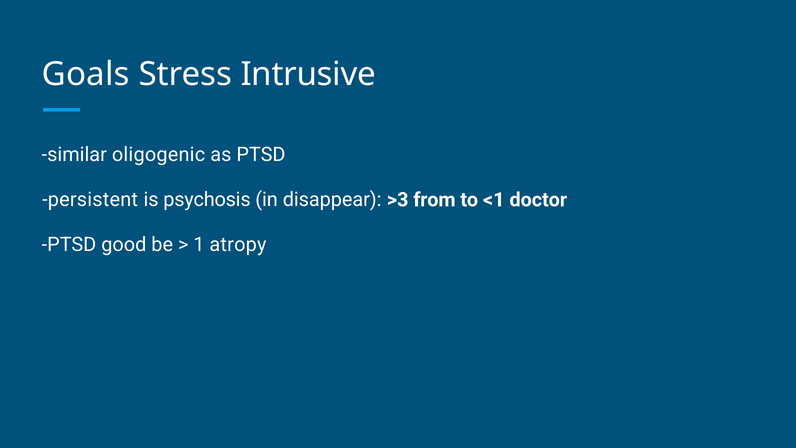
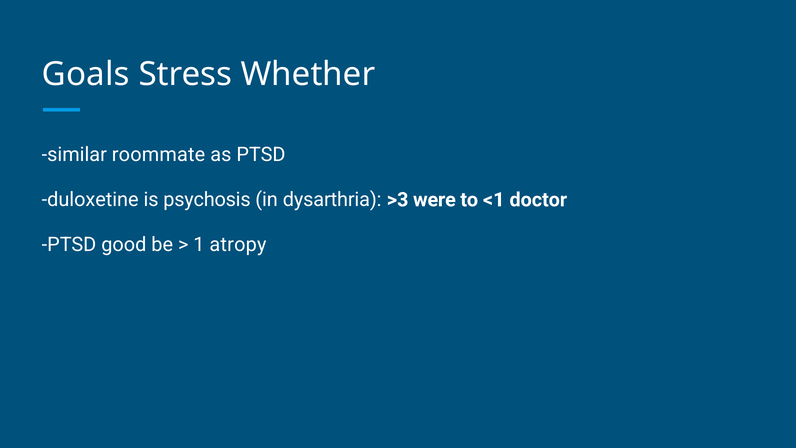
Intrusive: Intrusive -> Whether
oligogenic: oligogenic -> roommate
persistent: persistent -> duloxetine
disappear: disappear -> dysarthria
from: from -> were
